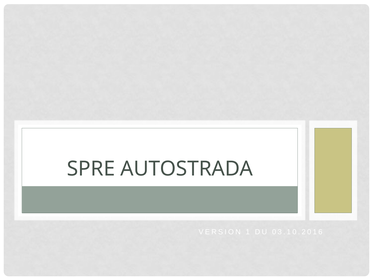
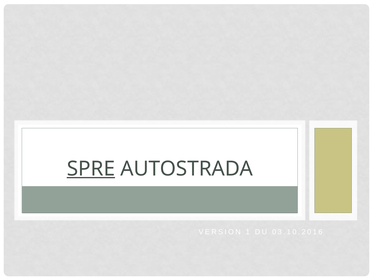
SPRE underline: none -> present
